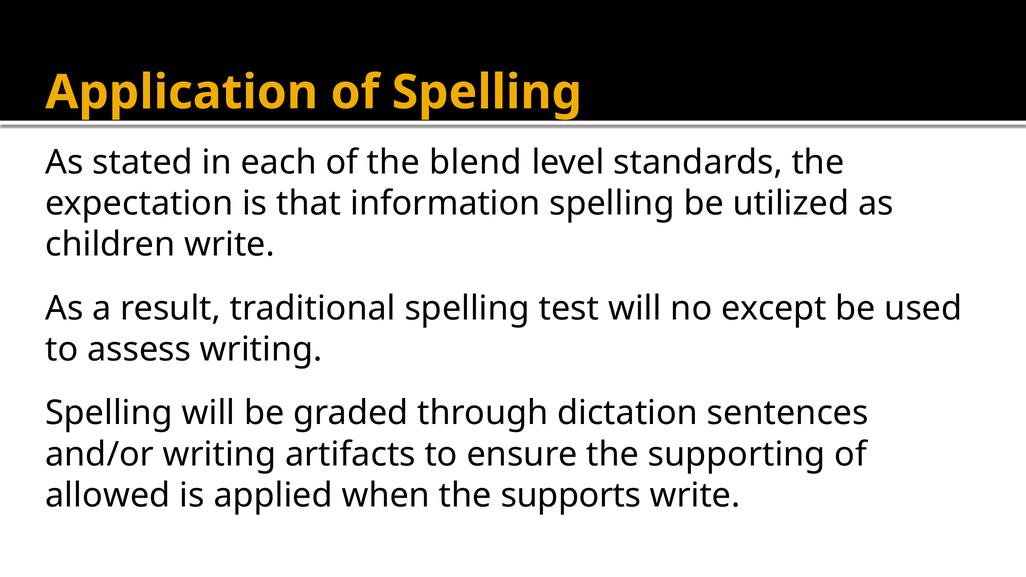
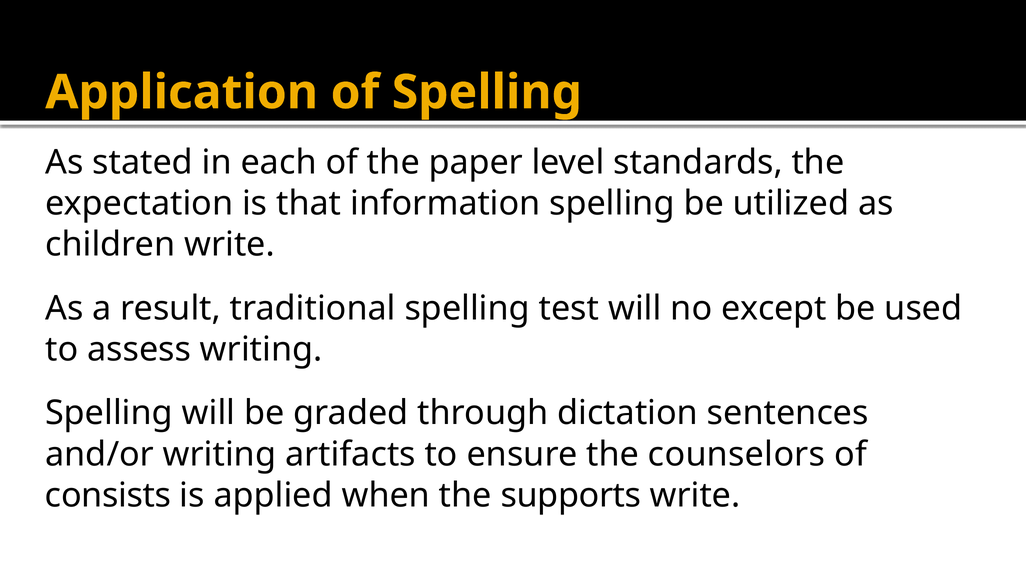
blend: blend -> paper
supporting: supporting -> counselors
allowed: allowed -> consists
